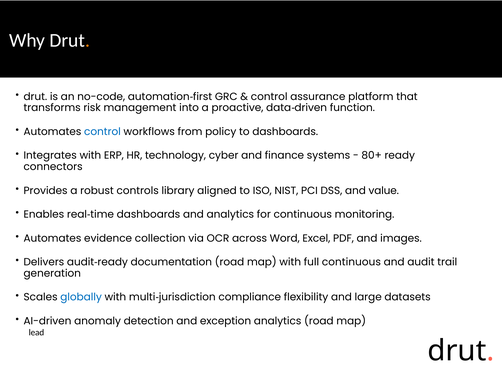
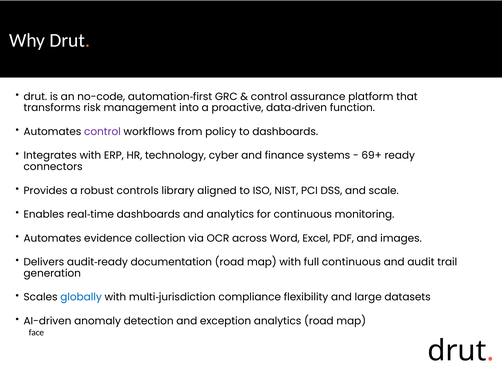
control at (102, 132) colour: blue -> purple
80+: 80+ -> 69+
value: value -> scale
lead: lead -> face
